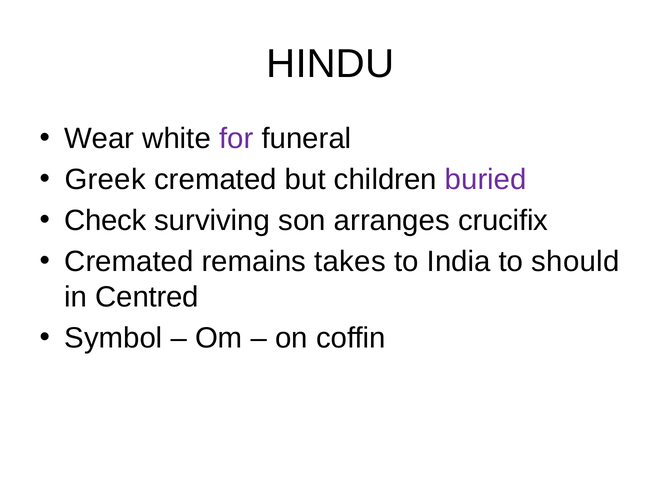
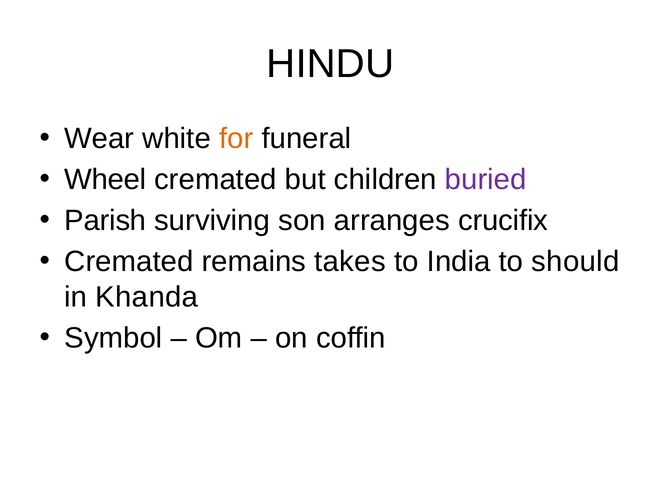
for colour: purple -> orange
Greek: Greek -> Wheel
Check: Check -> Parish
Centred: Centred -> Khanda
